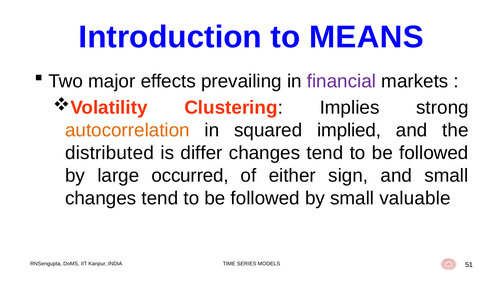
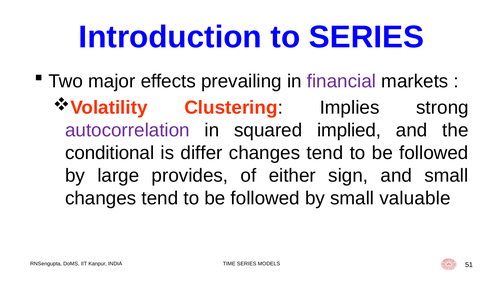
to MEANS: MEANS -> SERIES
autocorrelation colour: orange -> purple
distributed: distributed -> conditional
occurred: occurred -> provides
